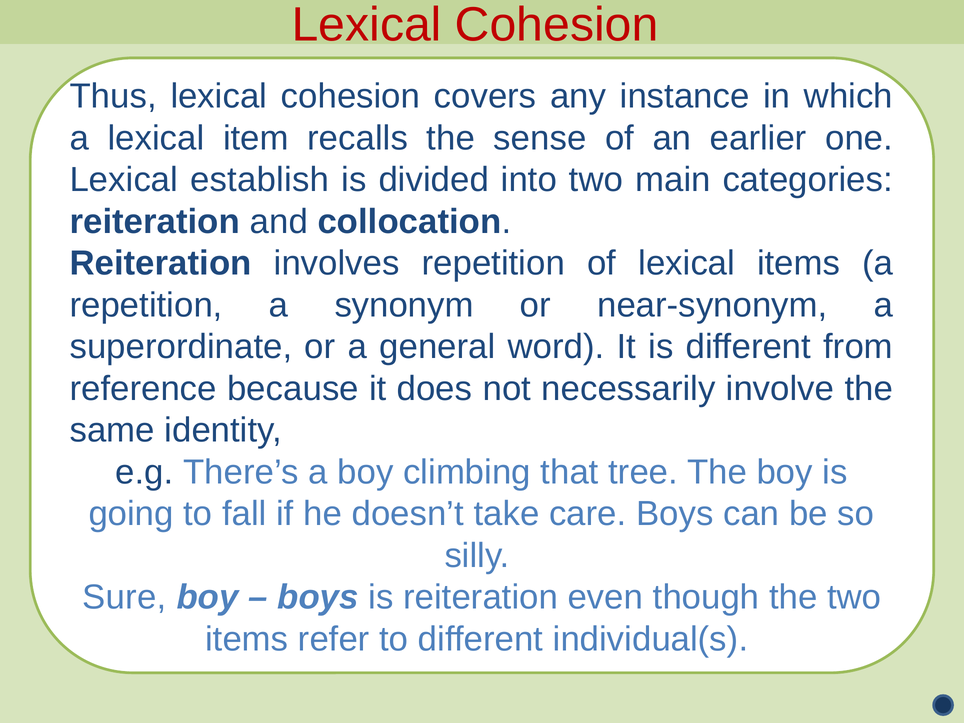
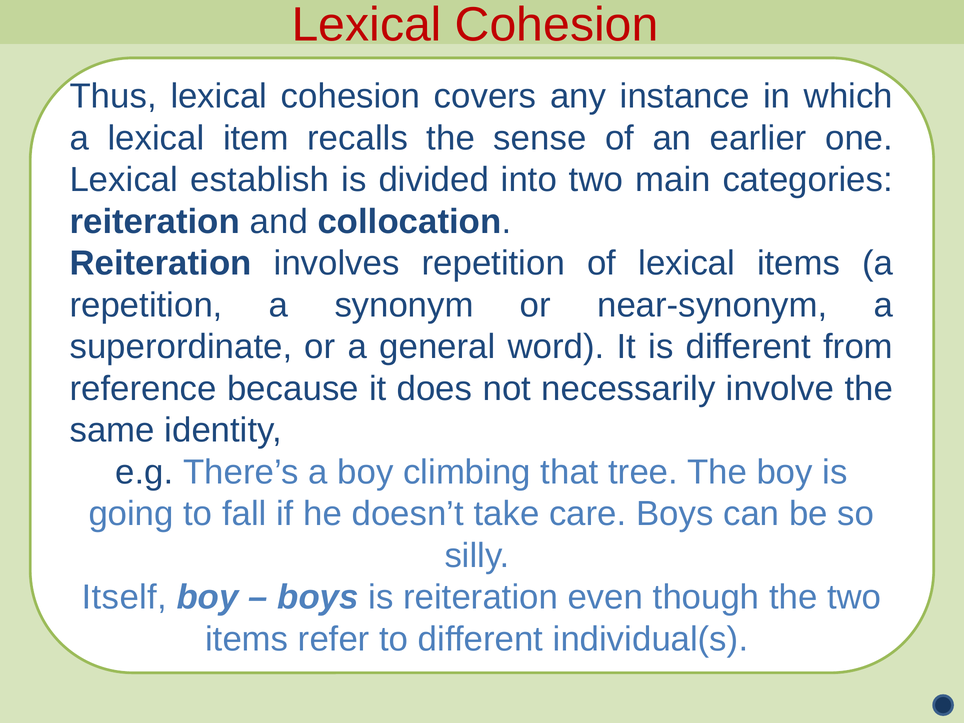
Sure: Sure -> Itself
